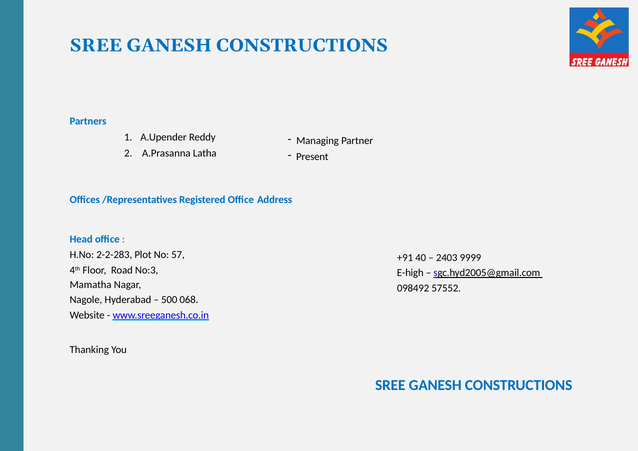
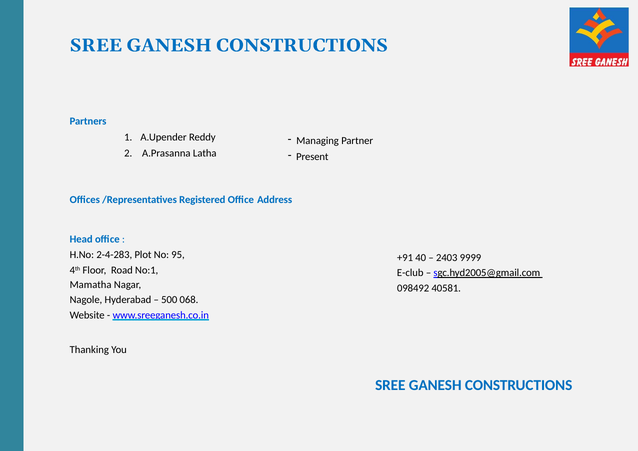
2-2-283: 2-2-283 -> 2-4-283
57: 57 -> 95
No:3: No:3 -> No:1
E-high: E-high -> E-club
57552: 57552 -> 40581
